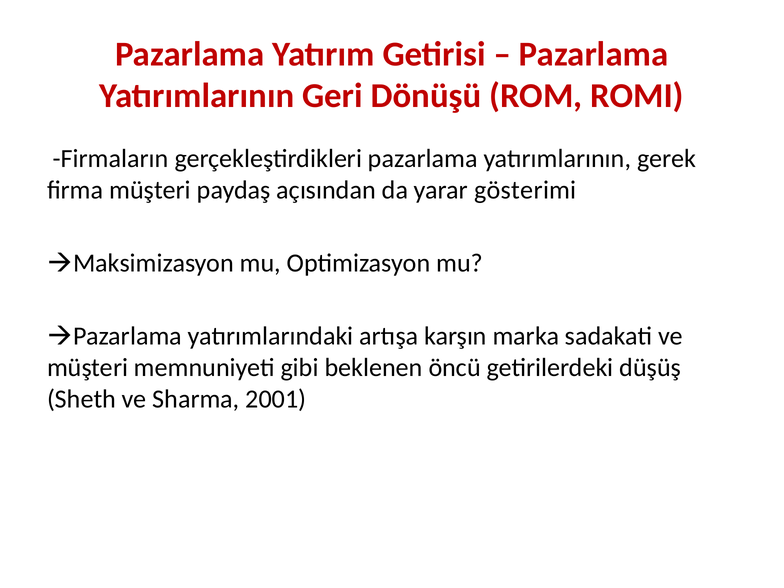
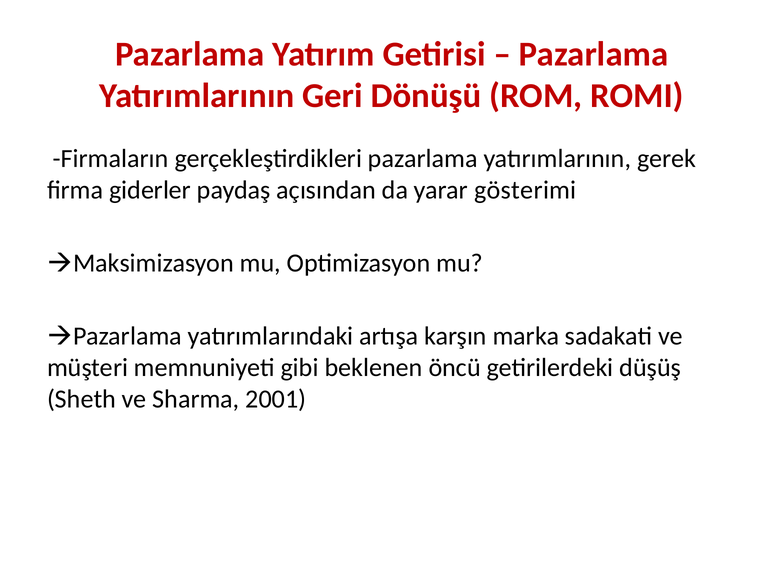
firma müşteri: müşteri -> giderler
